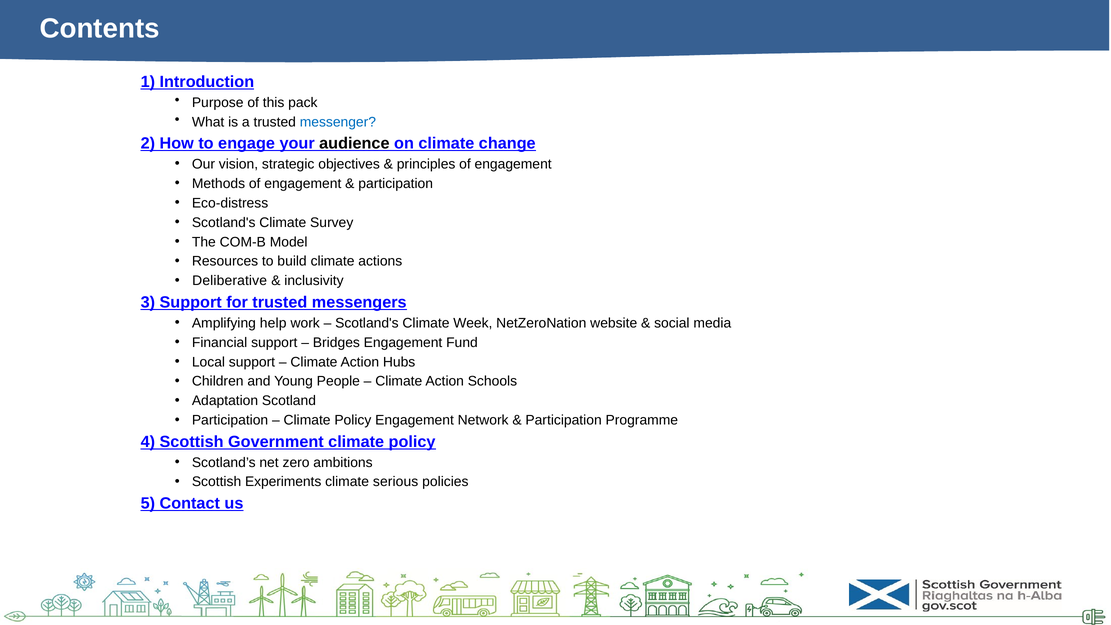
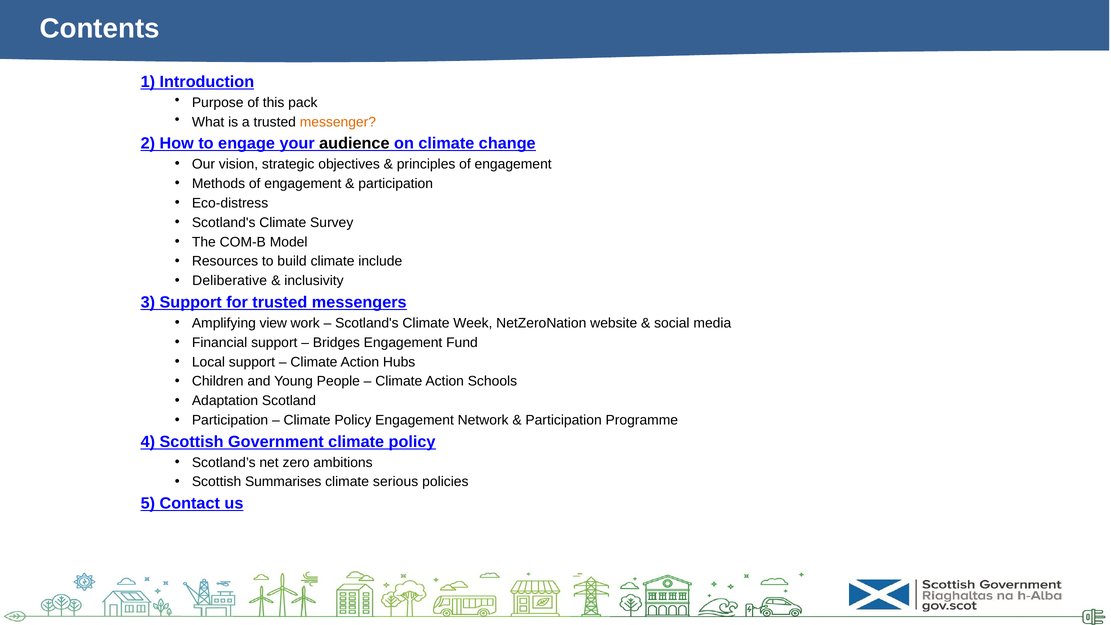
messenger colour: blue -> orange
actions: actions -> include
help: help -> view
Experiments: Experiments -> Summarises
